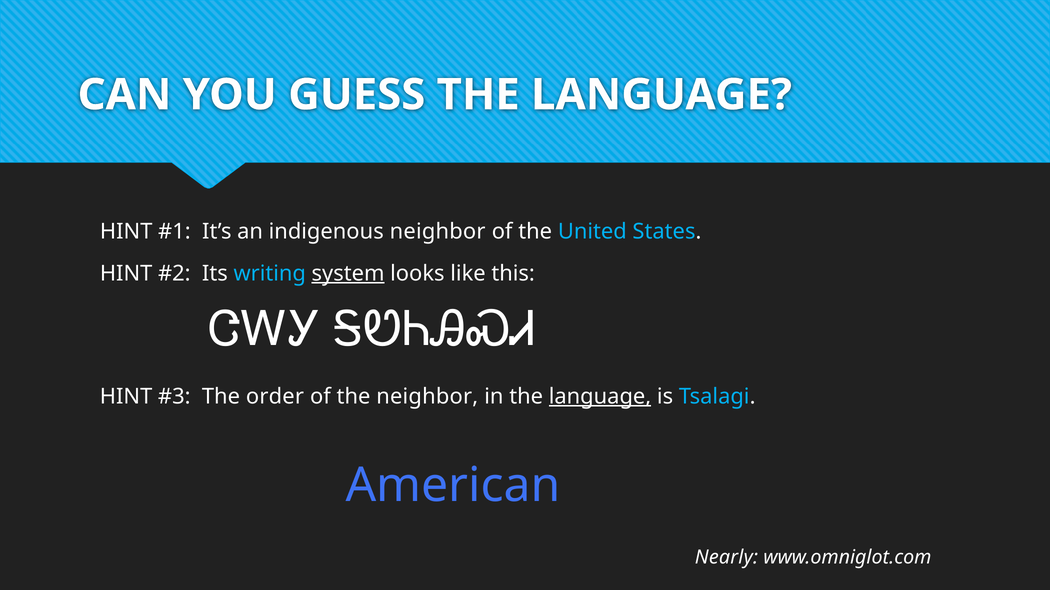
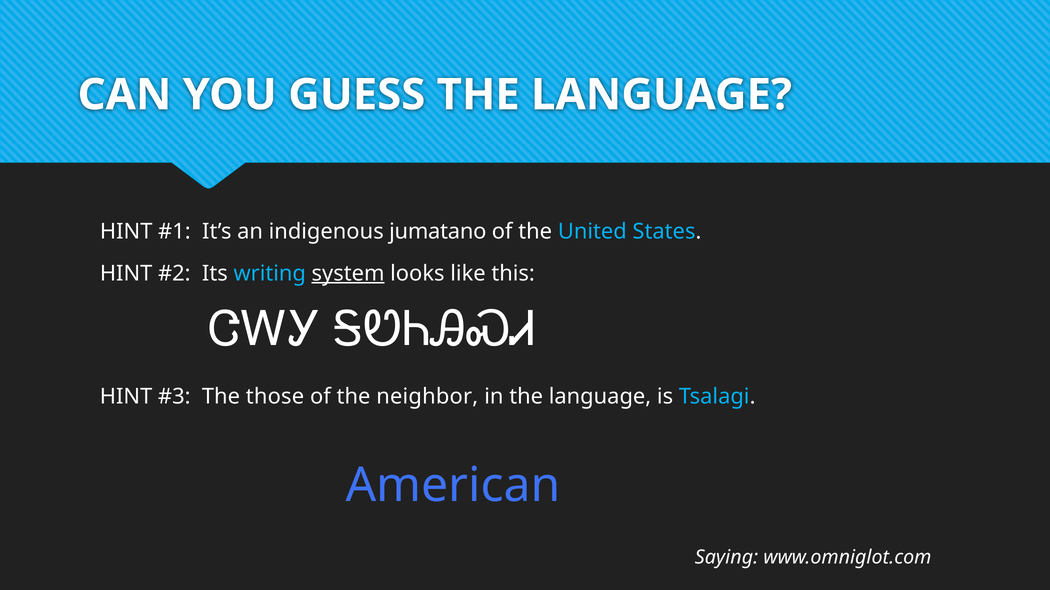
indigenous neighbor: neighbor -> jumatano
order: order -> those
language at (600, 397) underline: present -> none
Nearly: Nearly -> Saying
